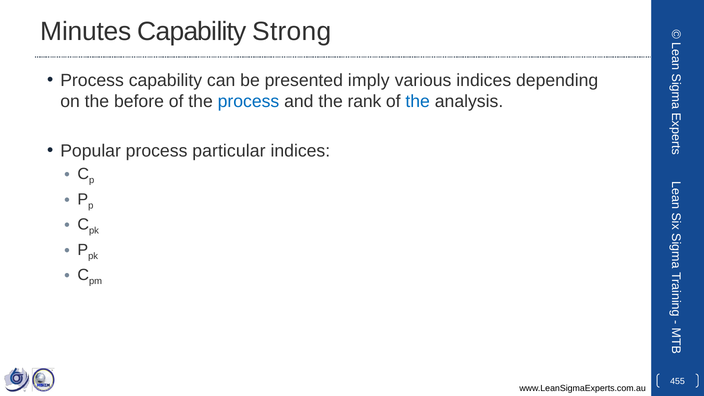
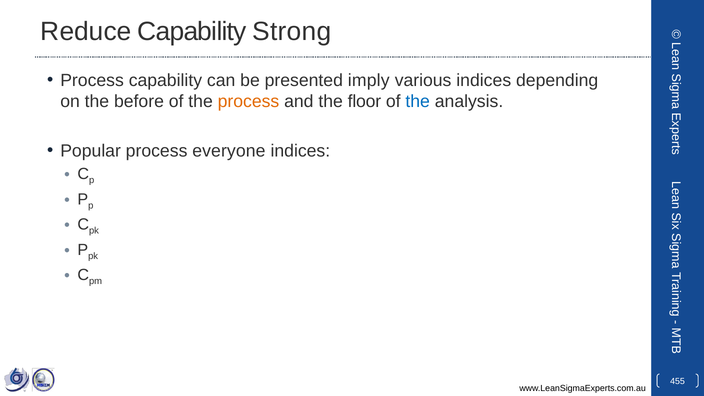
Minutes: Minutes -> Reduce
process at (248, 102) colour: blue -> orange
rank: rank -> floor
particular: particular -> everyone
